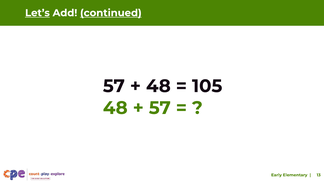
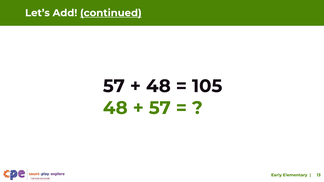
Let’s underline: present -> none
